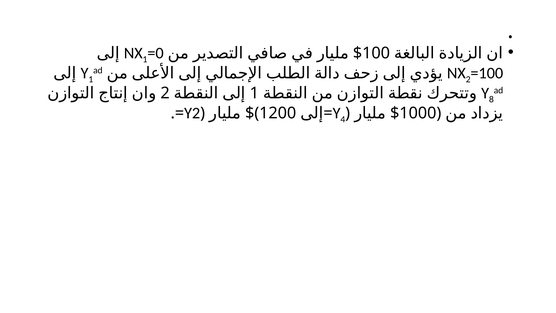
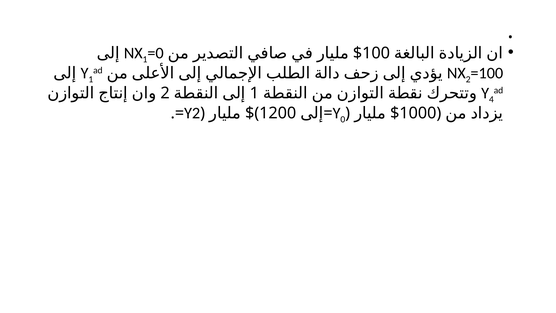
8: 8 -> 4
4: 4 -> 0
